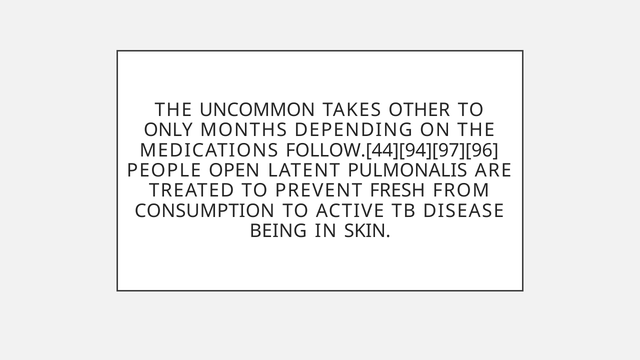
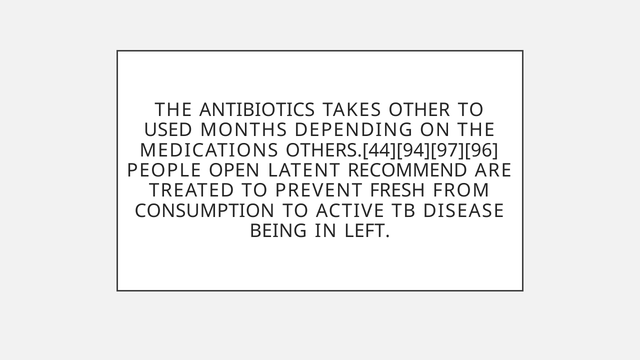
UNCOMMON: UNCOMMON -> ANTIBIOTICS
ONLY: ONLY -> USED
FOLLOW.[44][94][97][96: FOLLOW.[44][94][97][96 -> OTHERS.[44][94][97][96
PULMONALIS: PULMONALIS -> RECOMMEND
SKIN: SKIN -> LEFT
